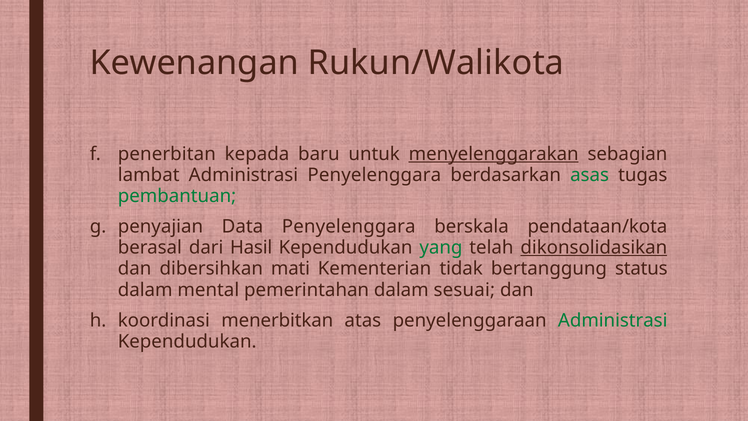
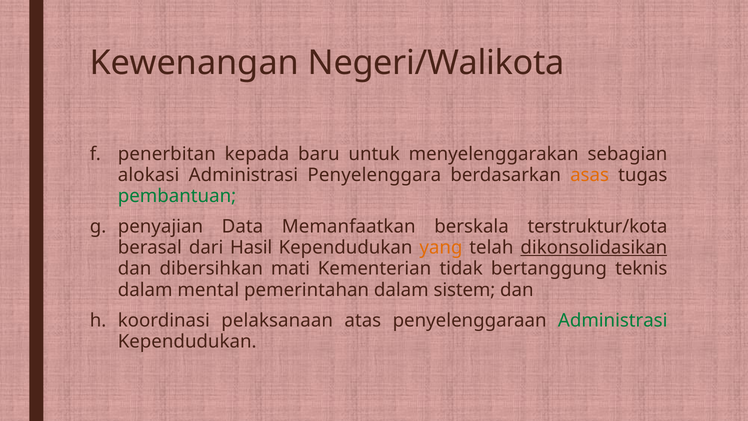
Rukun/Walikota: Rukun/Walikota -> Negeri/Walikota
menyelenggarakan underline: present -> none
lambat: lambat -> alokasi
asas colour: green -> orange
Data Penyelenggara: Penyelenggara -> Memanfaatkan
pendataan/kota: pendataan/kota -> terstruktur/kota
yang colour: green -> orange
status: status -> teknis
sesuai: sesuai -> sistem
menerbitkan: menerbitkan -> pelaksanaan
